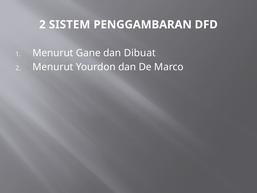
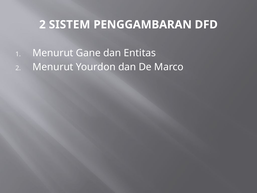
Dibuat: Dibuat -> Entitas
